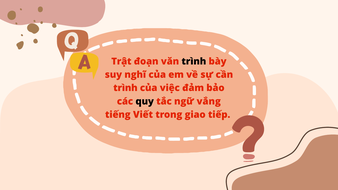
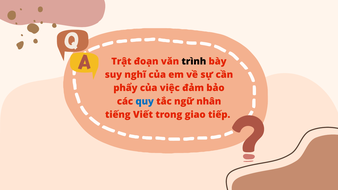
trình at (125, 88): trình -> phẩy
quy colour: black -> blue
vắng: vắng -> nhân
